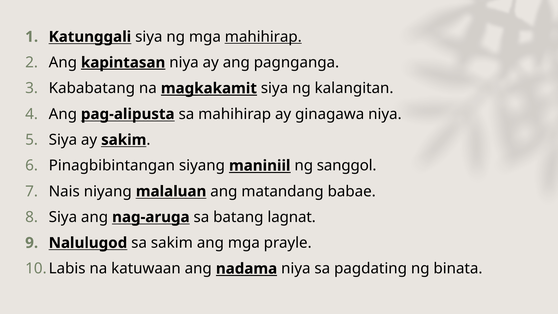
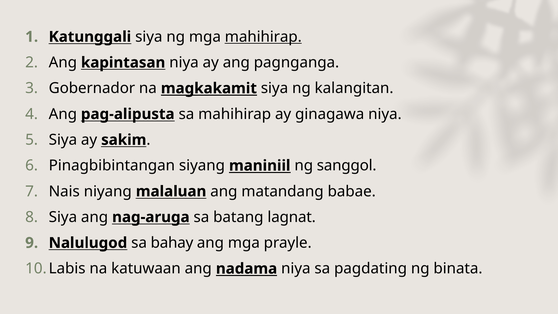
kapintasan underline: present -> none
Kababatang: Kababatang -> Gobernador
sa sakim: sakim -> bahay
